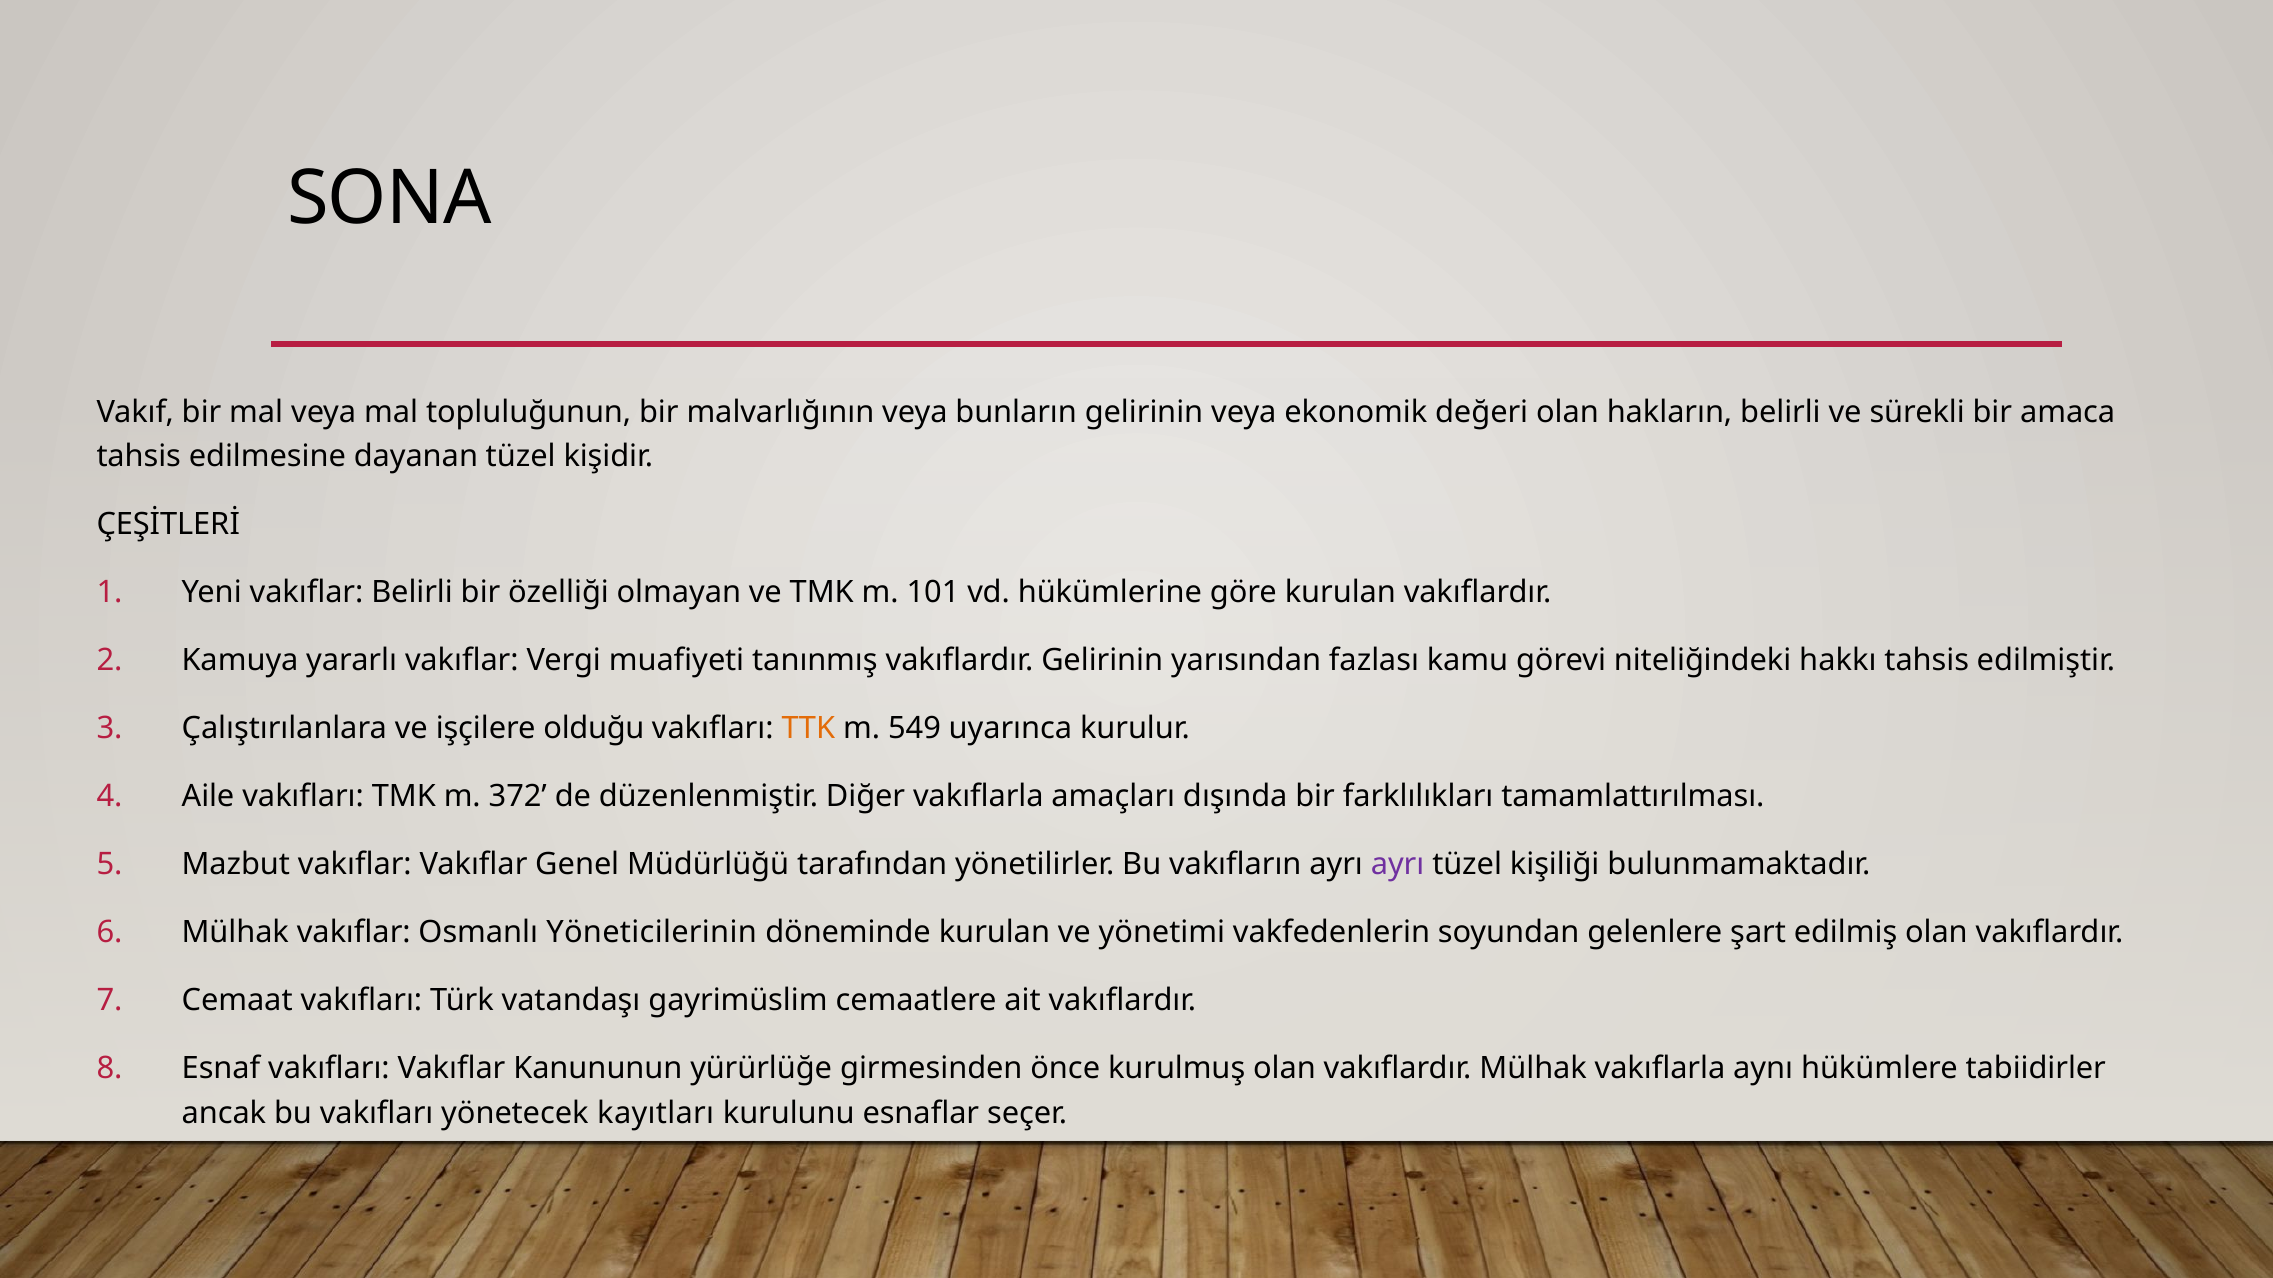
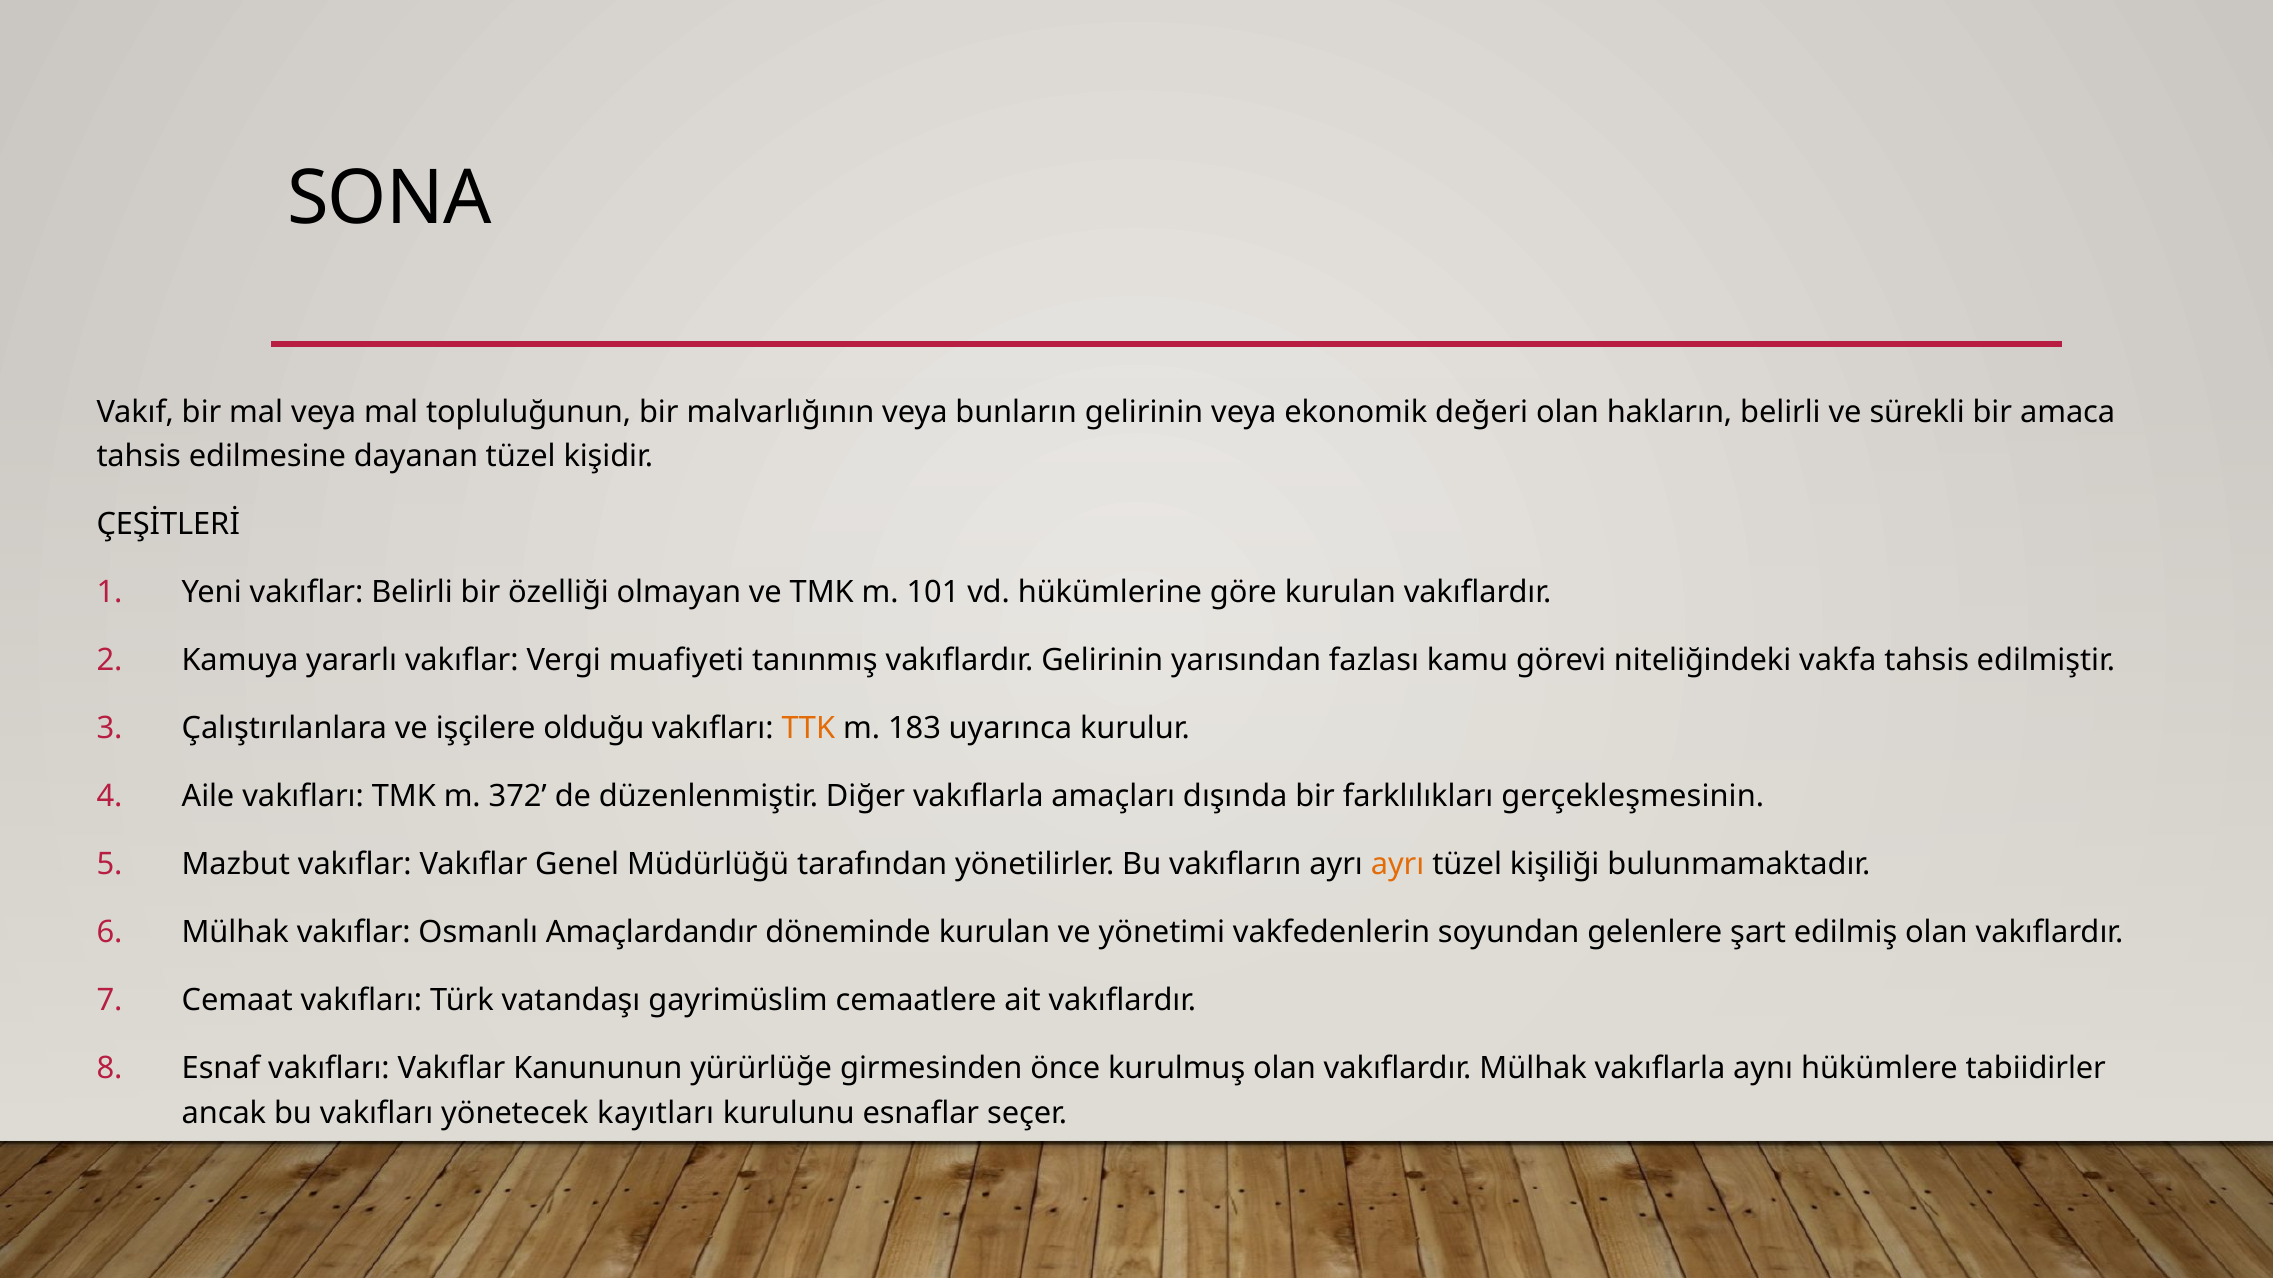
hakkı: hakkı -> vakfa
549: 549 -> 183
tamamlattırılması: tamamlattırılması -> gerçekleşmesinin
ayrı at (1398, 865) colour: purple -> orange
Yöneticilerinin: Yöneticilerinin -> Amaçlardandır
